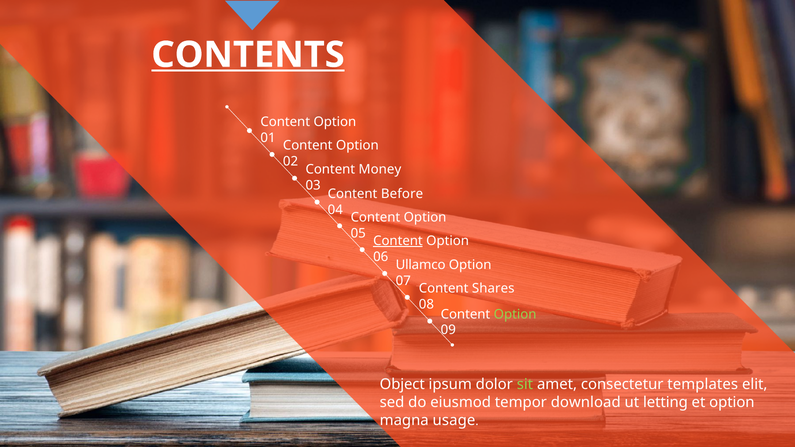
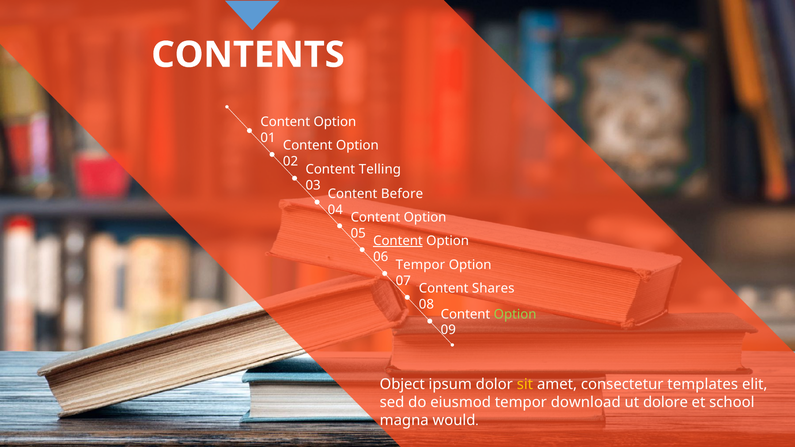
CONTENTS underline: present -> none
Money: Money -> Telling
Ullamco at (421, 265): Ullamco -> Tempor
sit colour: light green -> yellow
letting: letting -> dolore
et option: option -> school
usage: usage -> would
